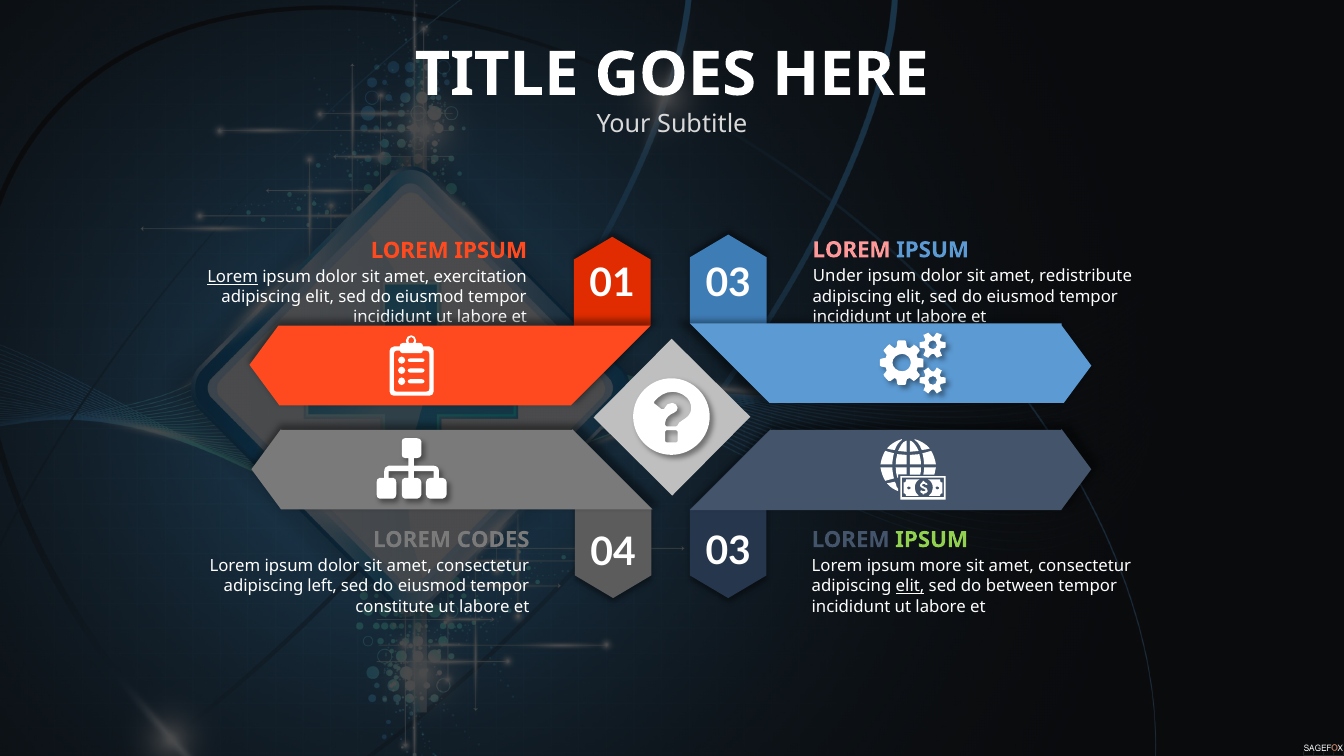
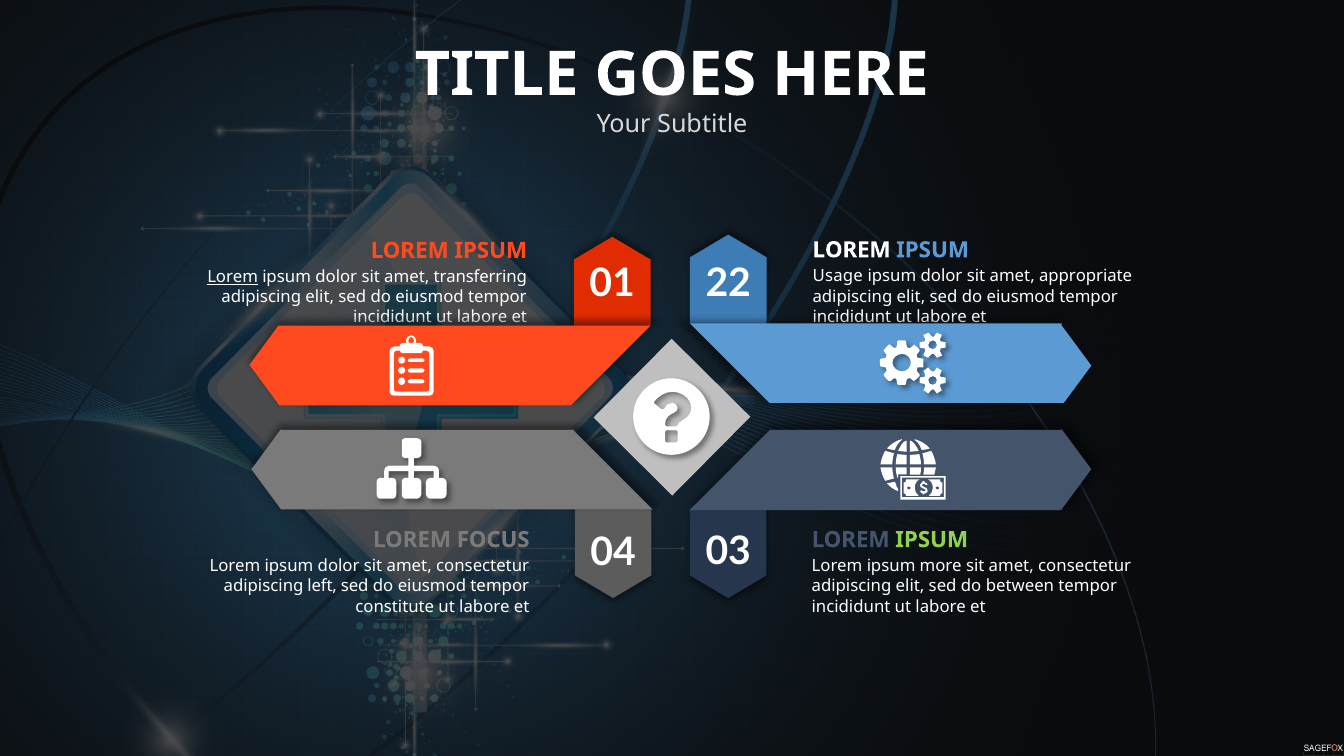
LOREM at (852, 250) colour: pink -> white
01 03: 03 -> 22
Under: Under -> Usage
redistribute: redistribute -> appropriate
exercitation: exercitation -> transferring
CODES: CODES -> FOCUS
elit at (910, 586) underline: present -> none
